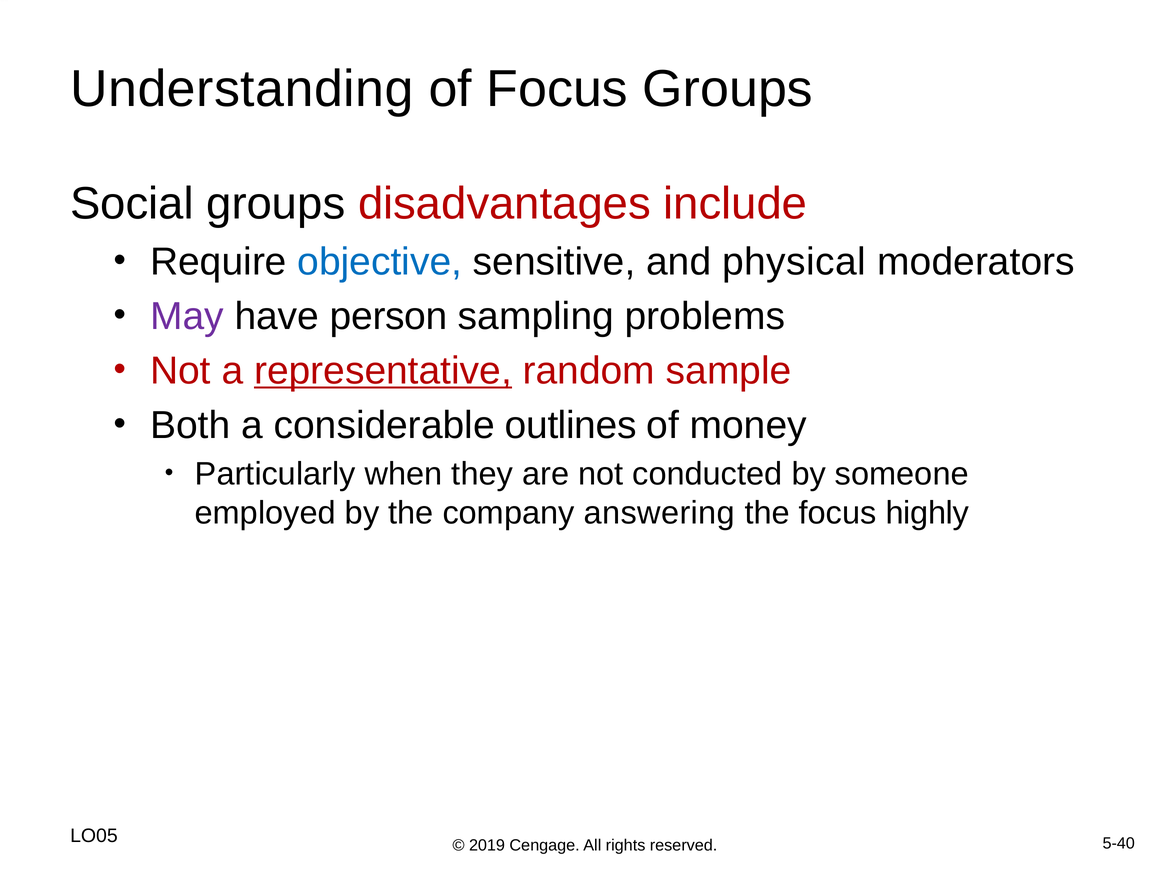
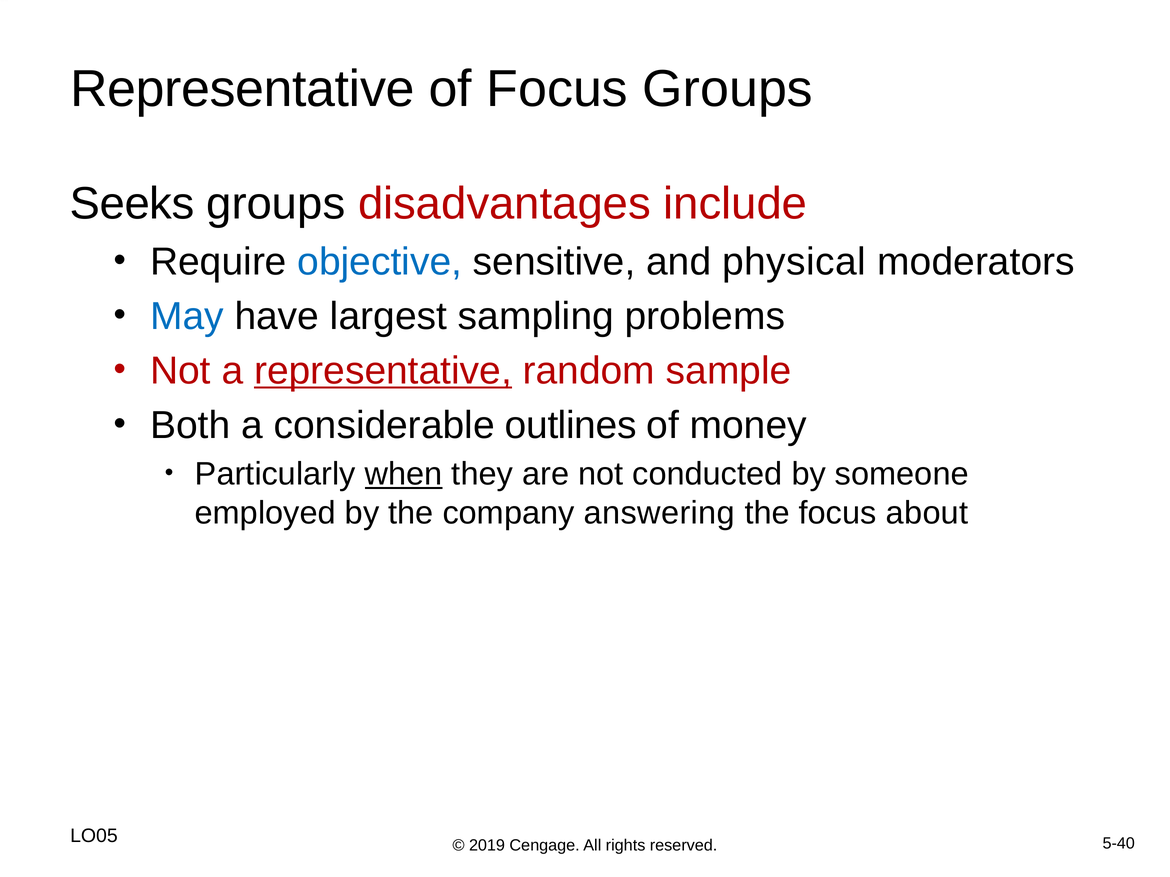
Understanding at (242, 89): Understanding -> Representative
Social: Social -> Seeks
May colour: purple -> blue
person: person -> largest
when underline: none -> present
highly: highly -> about
